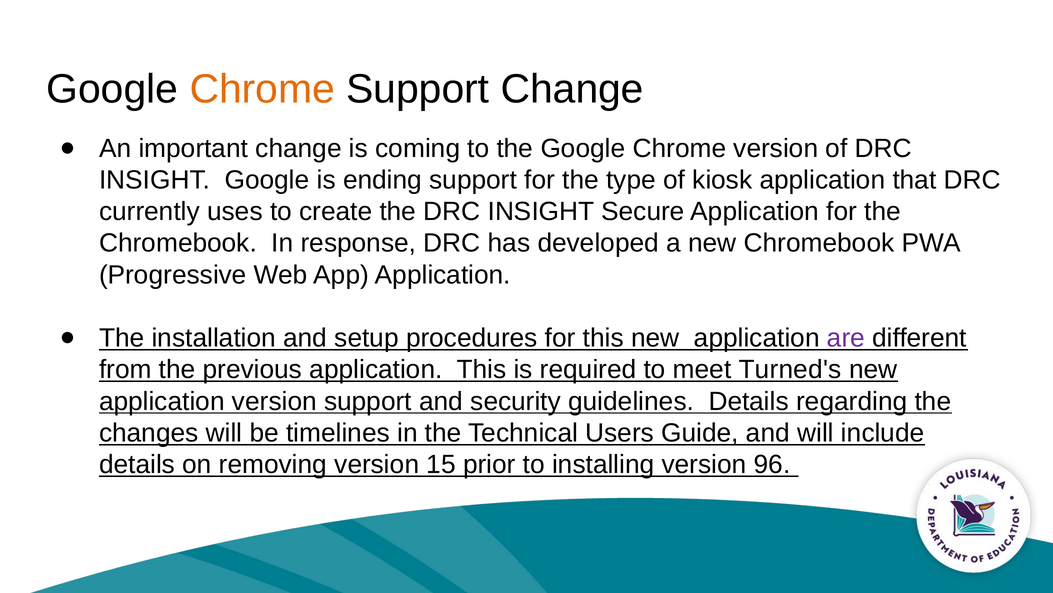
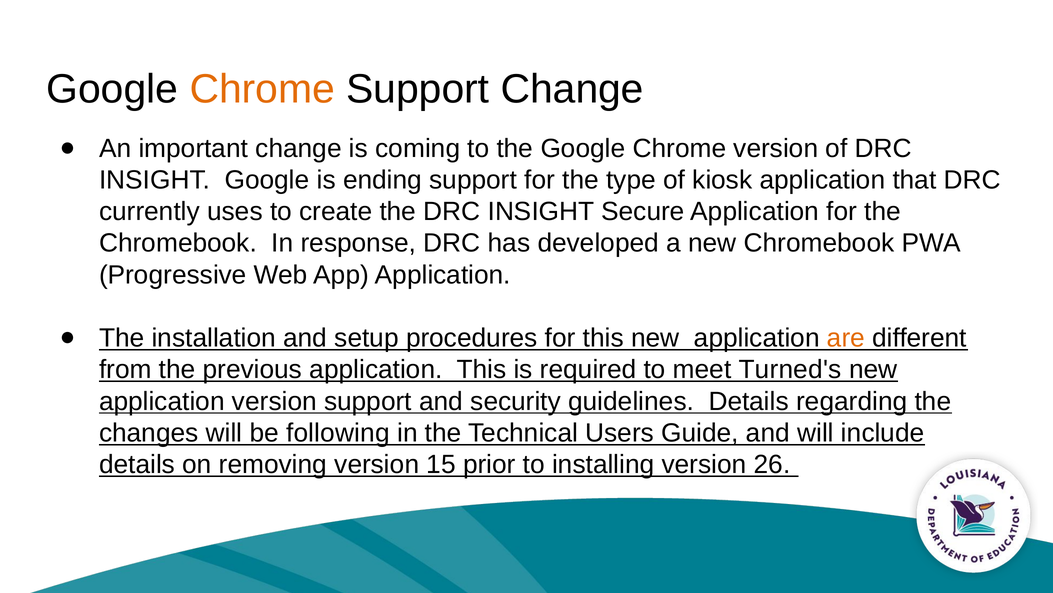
are colour: purple -> orange
timelines: timelines -> following
96: 96 -> 26
